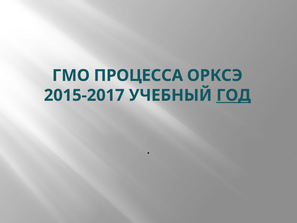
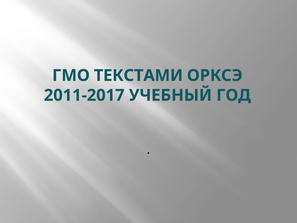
ПРОЦЕССА: ПРОЦЕССА -> ТЕКСТАМИ
2015-2017: 2015-2017 -> 2011-2017
ГОД underline: present -> none
